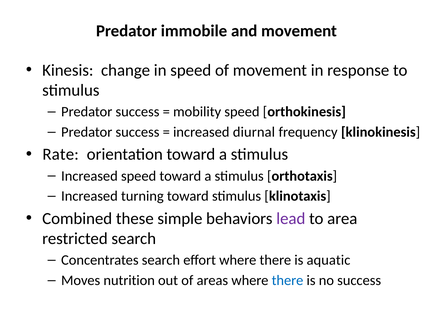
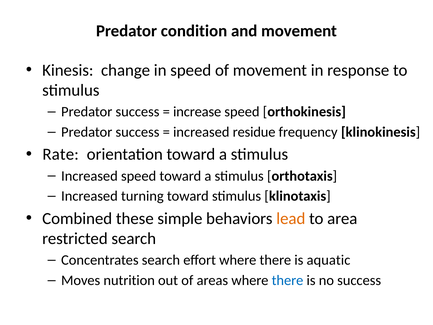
immobile: immobile -> condition
mobility: mobility -> increase
diurnal: diurnal -> residue
lead colour: purple -> orange
